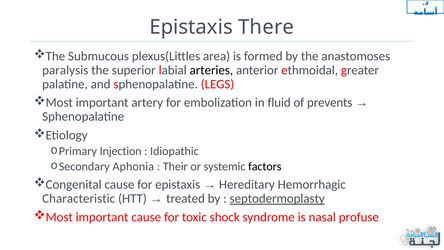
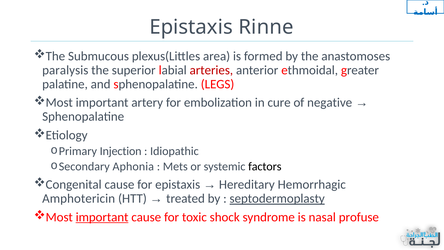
There: There -> Rinne
arteries colour: black -> red
fluid: fluid -> cure
prevents: prevents -> negative
Their: Their -> Mets
Characteristic: Characteristic -> Amphotericin
important at (102, 217) underline: none -> present
